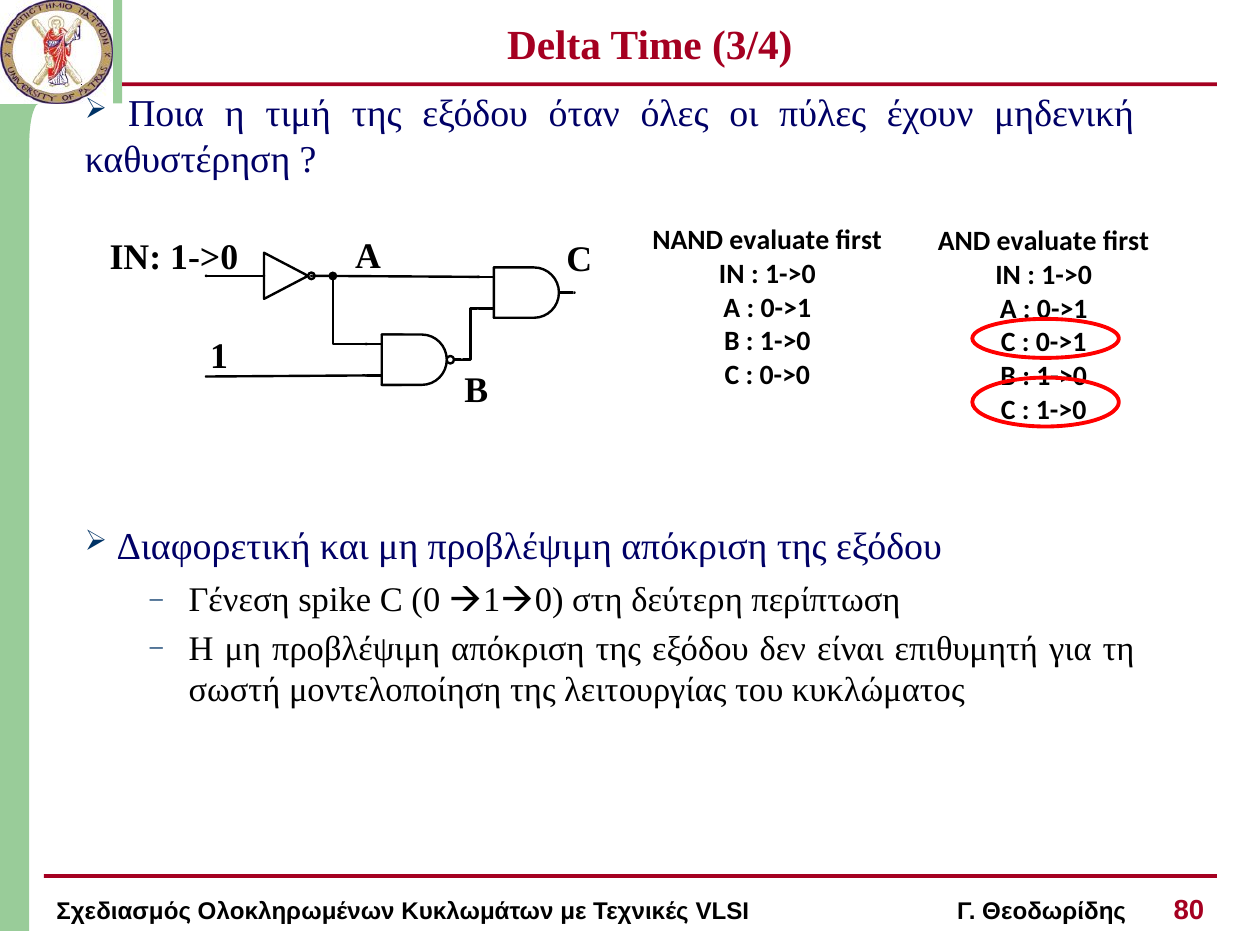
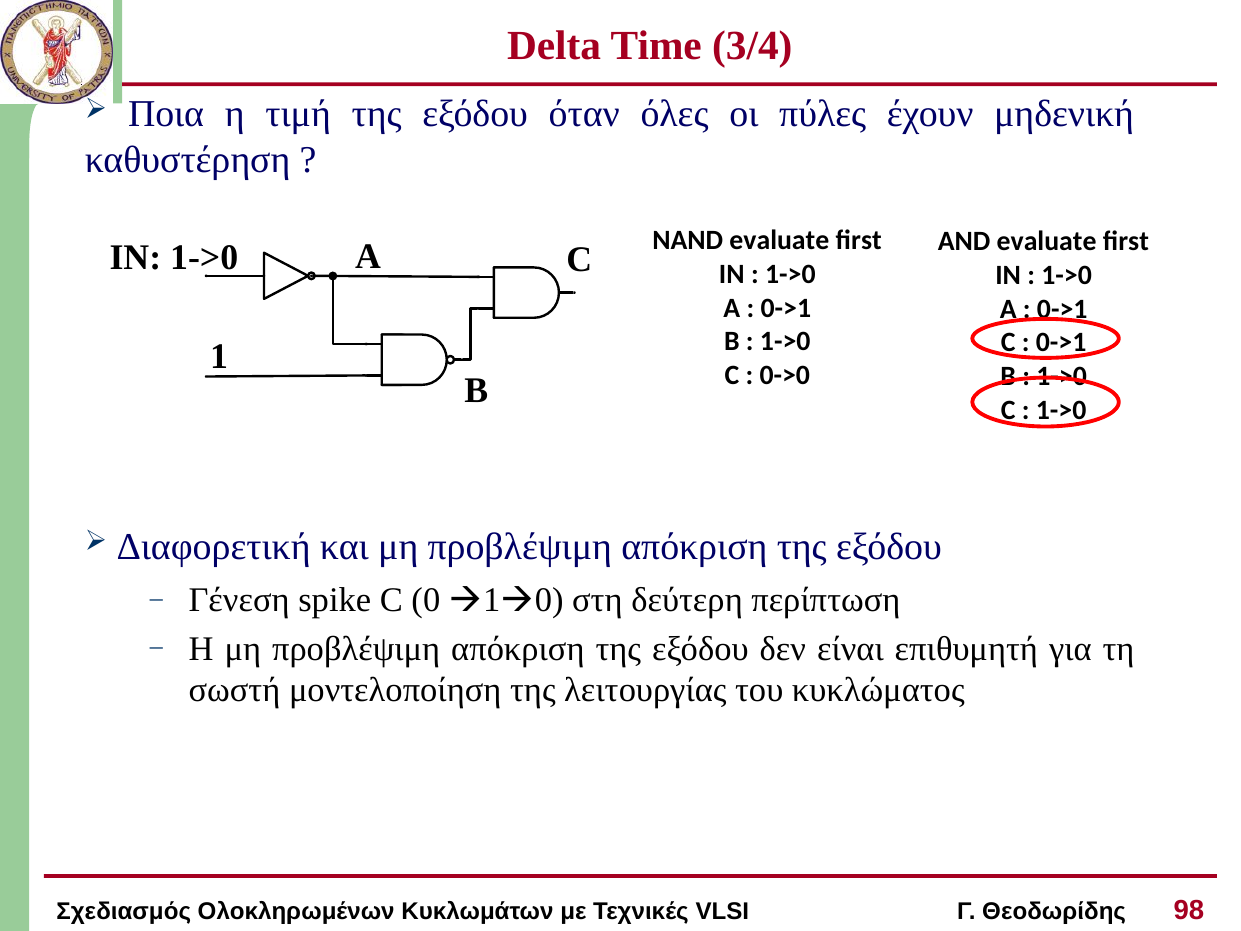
80: 80 -> 98
